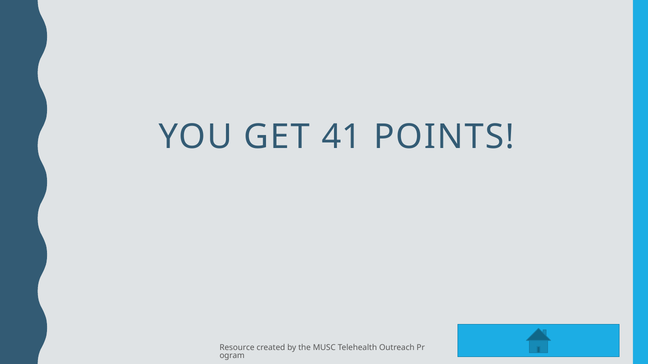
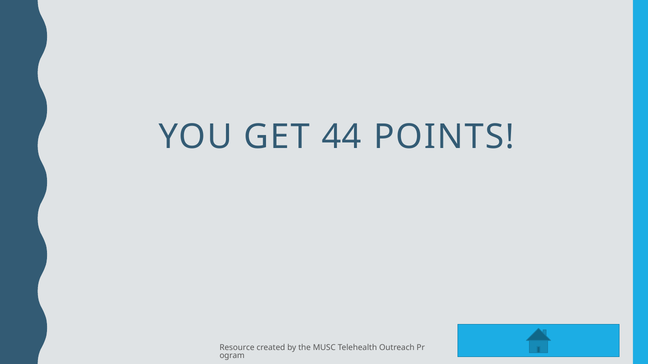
41: 41 -> 44
